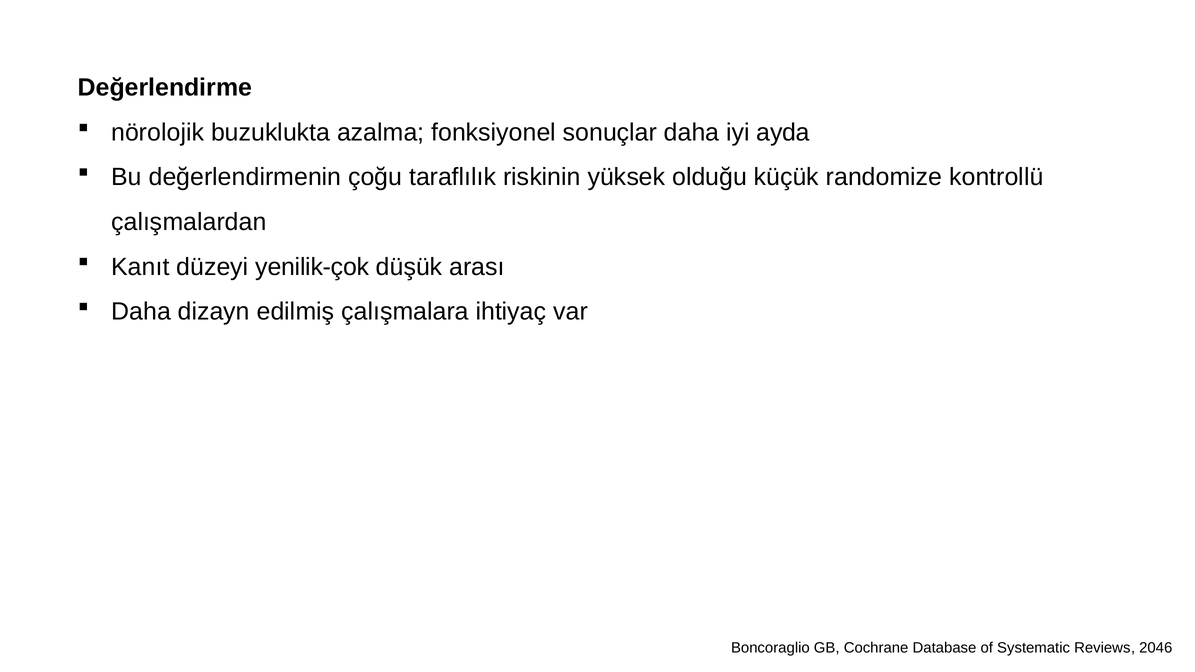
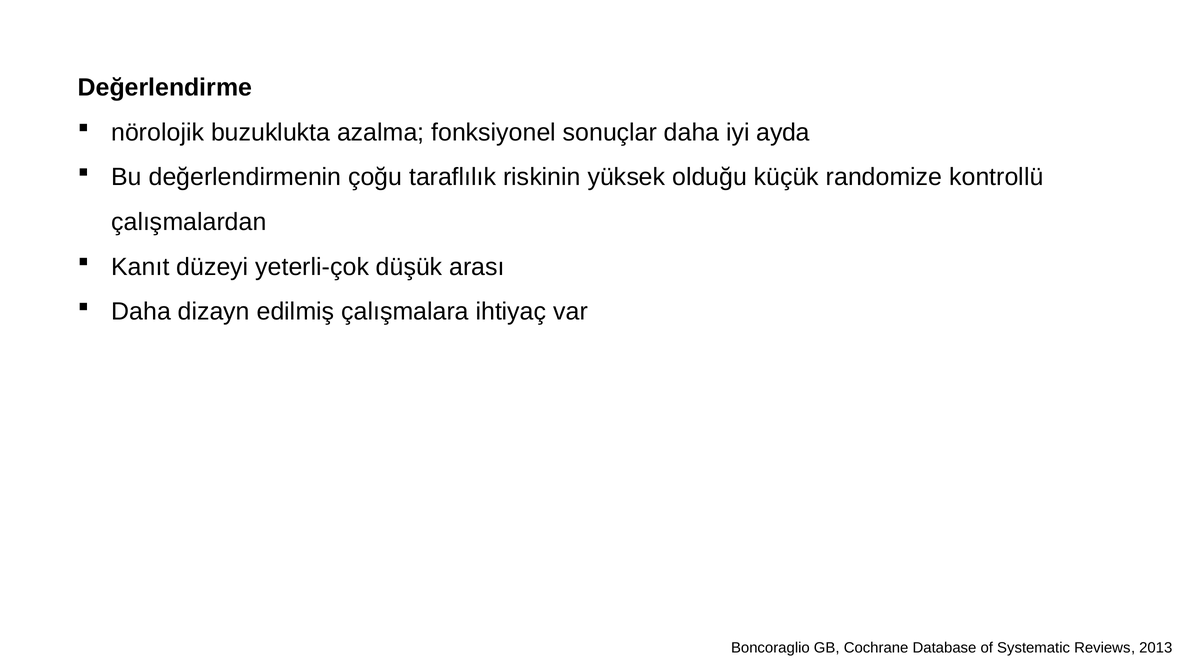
yenilik-çok: yenilik-çok -> yeterli-çok
2046: 2046 -> 2013
